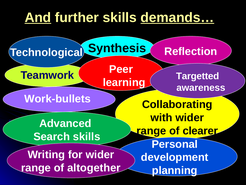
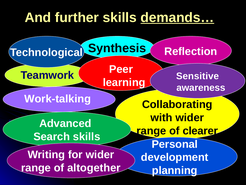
And underline: present -> none
Targetted: Targetted -> Sensitive
Work-bullets: Work-bullets -> Work-talking
